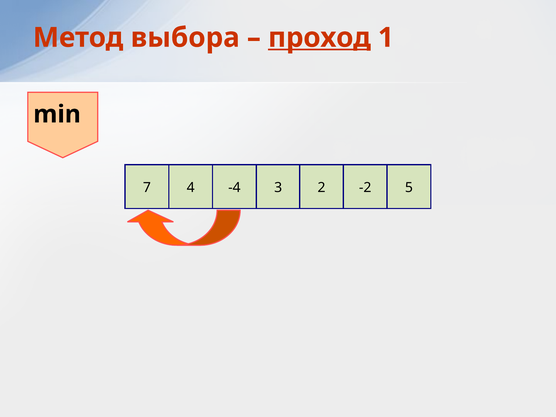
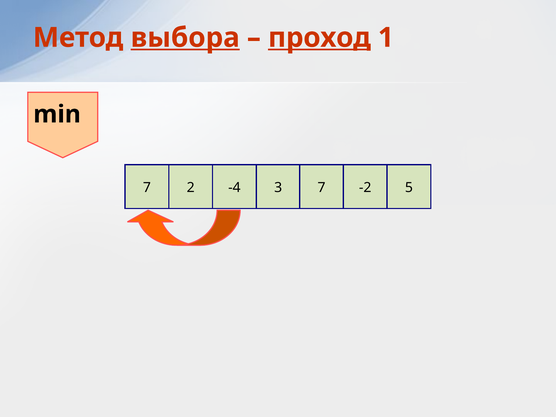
выбора underline: none -> present
4: 4 -> 2
3 2: 2 -> 7
